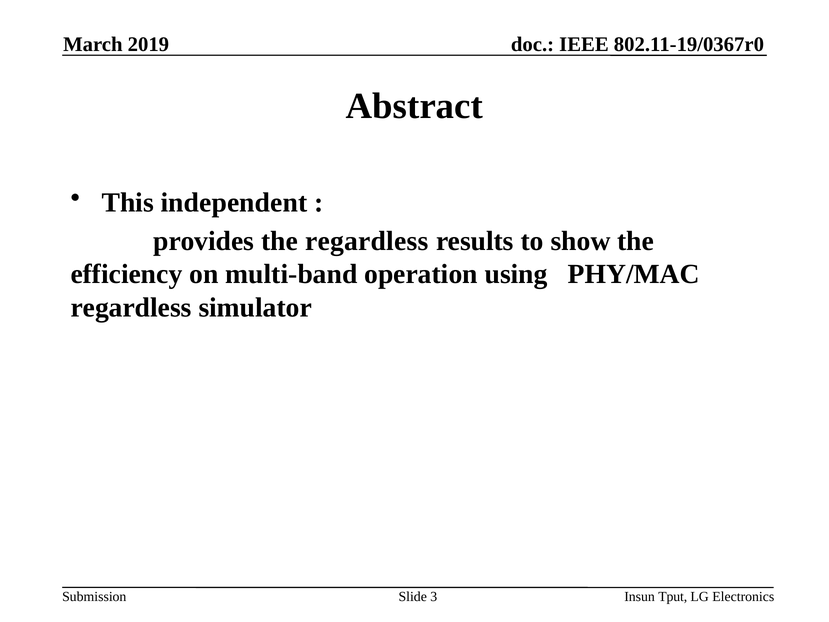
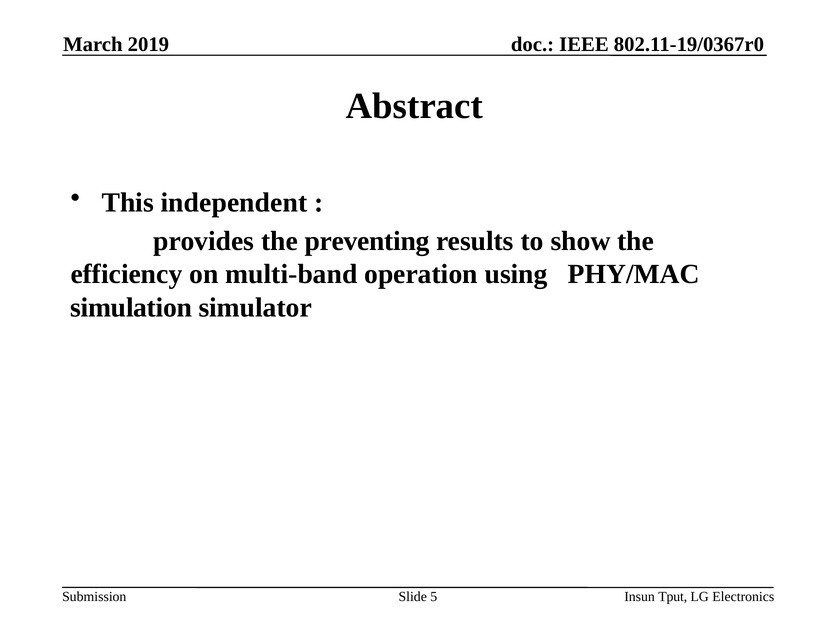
the regardless: regardless -> preventing
regardless at (131, 307): regardless -> simulation
3: 3 -> 5
